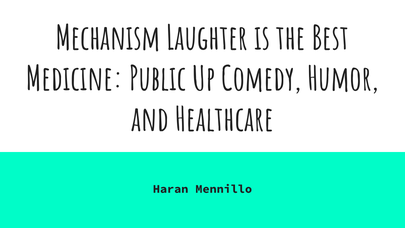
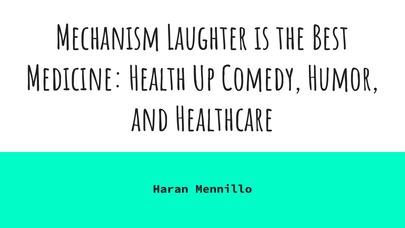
Public: Public -> Health
